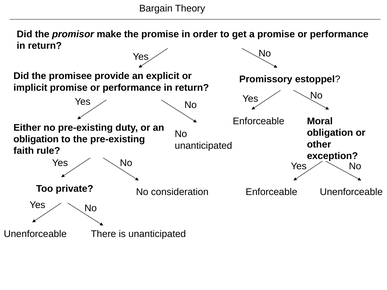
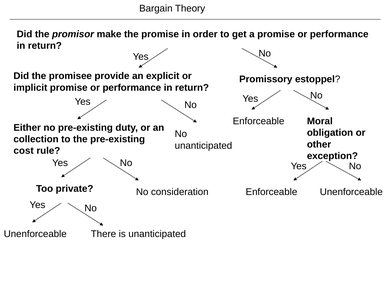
obligation at (36, 139): obligation -> collection
faith: faith -> cost
